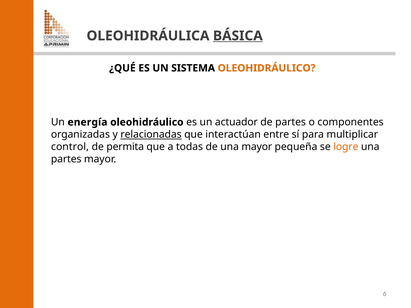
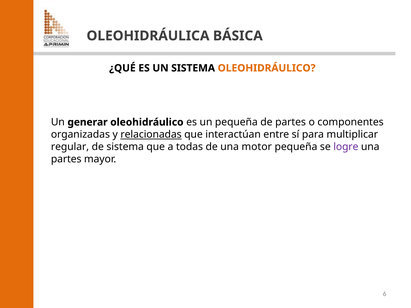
BÁSICA underline: present -> none
Un energía: energía -> generar
un actuador: actuador -> pequeña
control: control -> regular
de permita: permita -> sistema
una mayor: mayor -> motor
logre colour: orange -> purple
